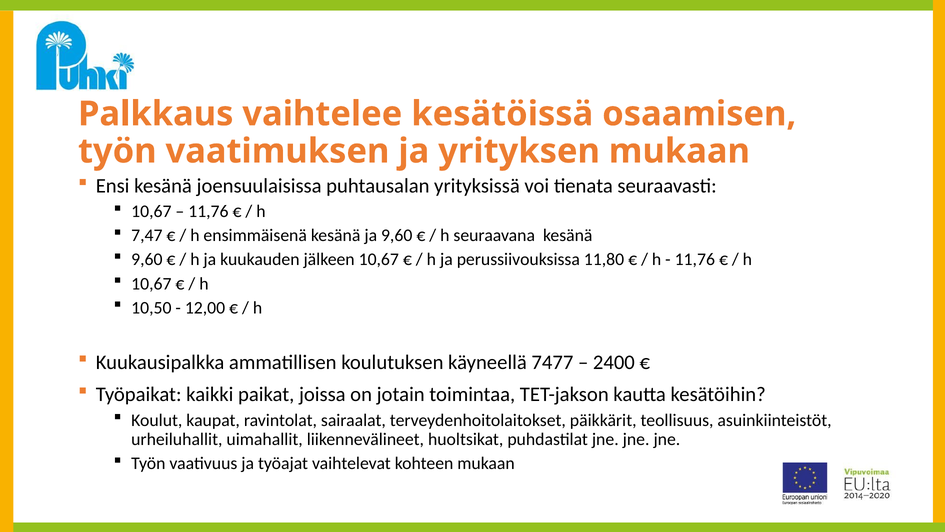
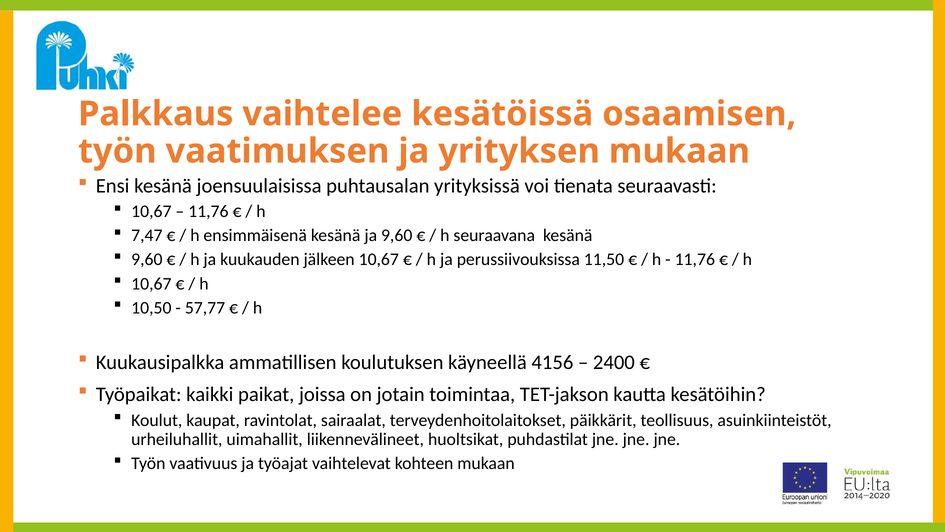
11,80: 11,80 -> 11,50
12,00: 12,00 -> 57,77
7477: 7477 -> 4156
